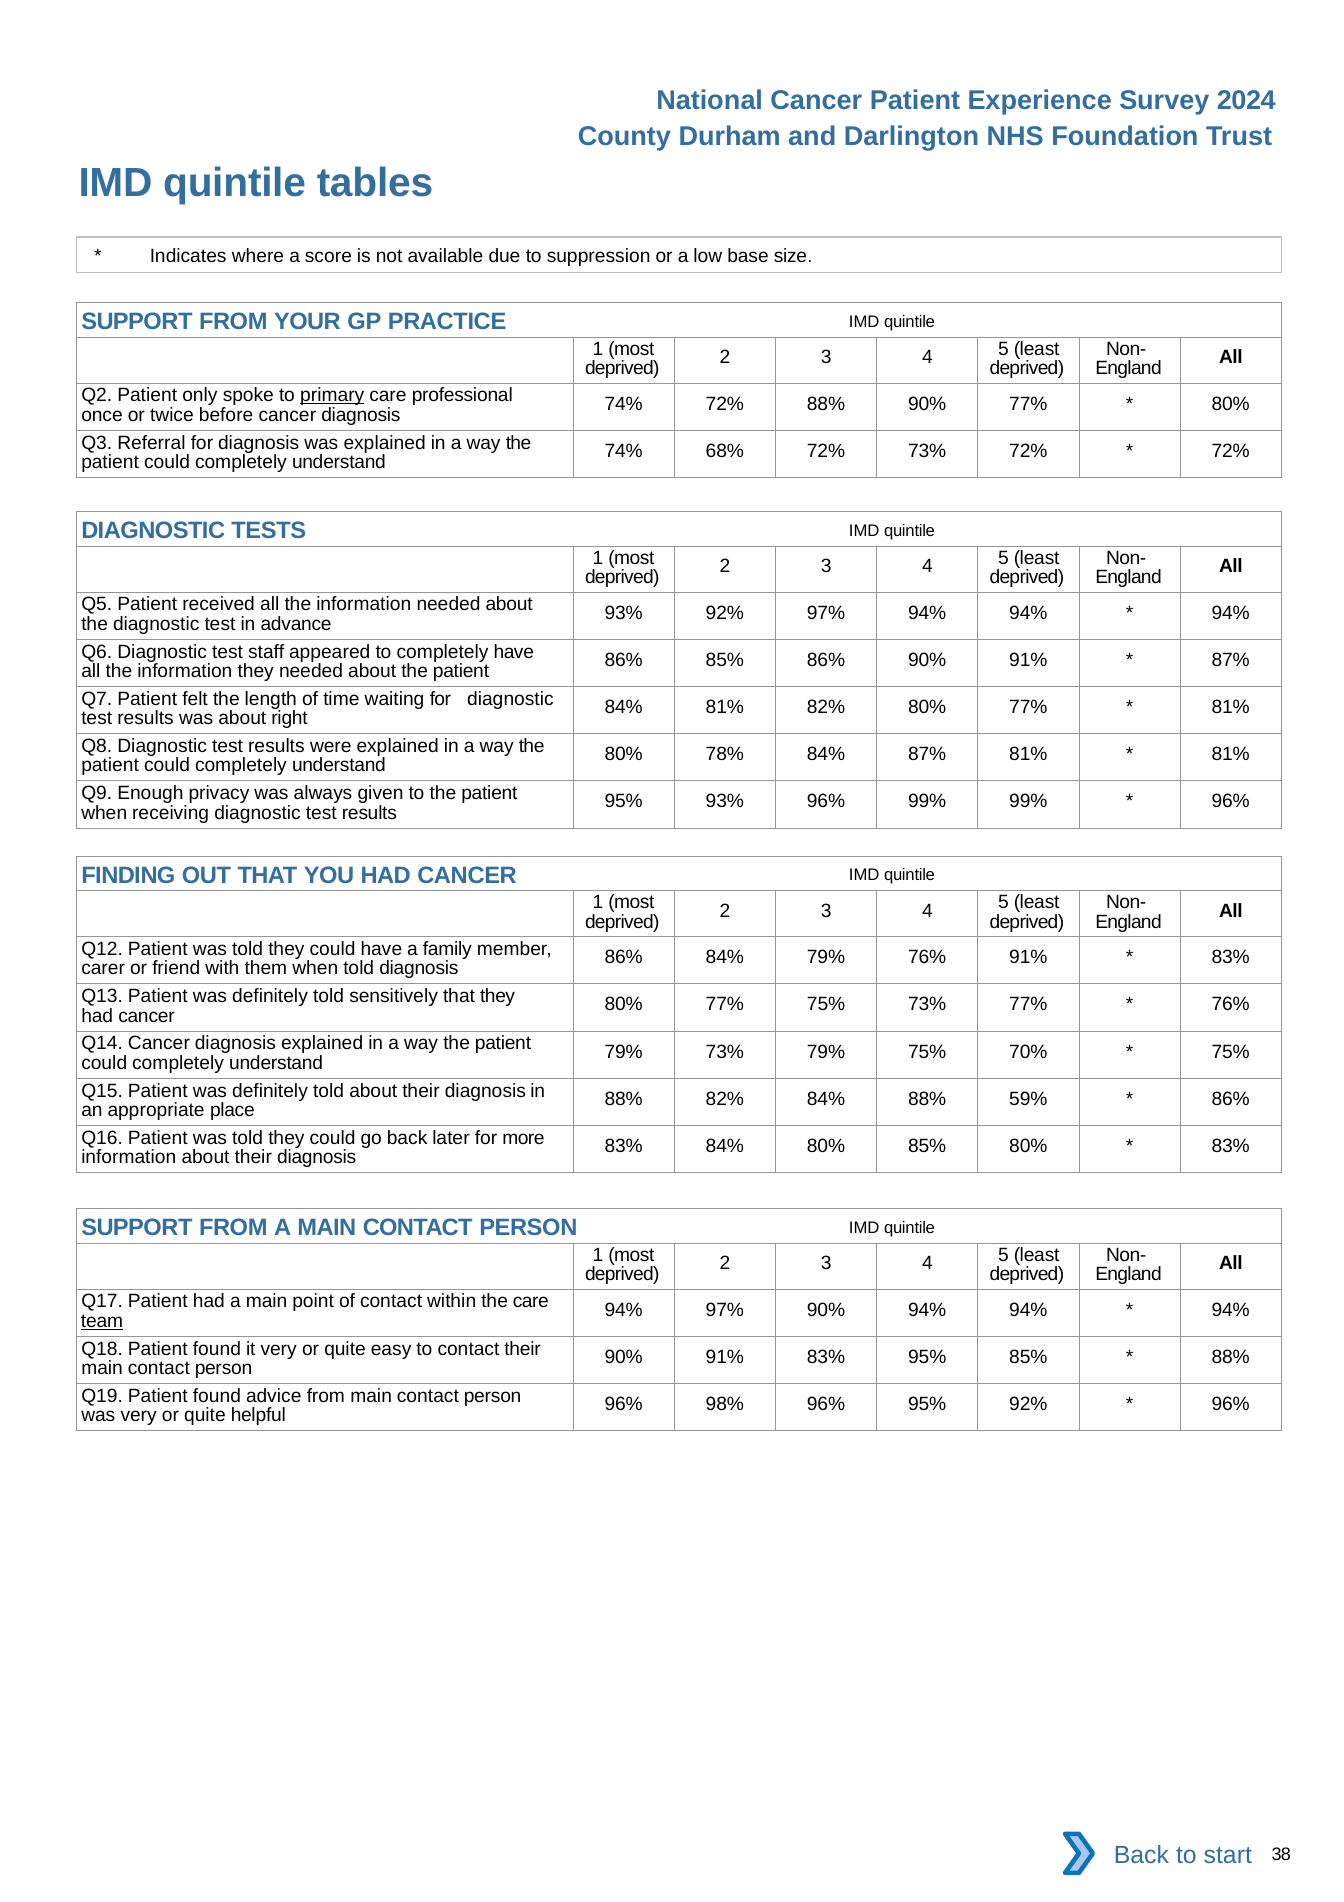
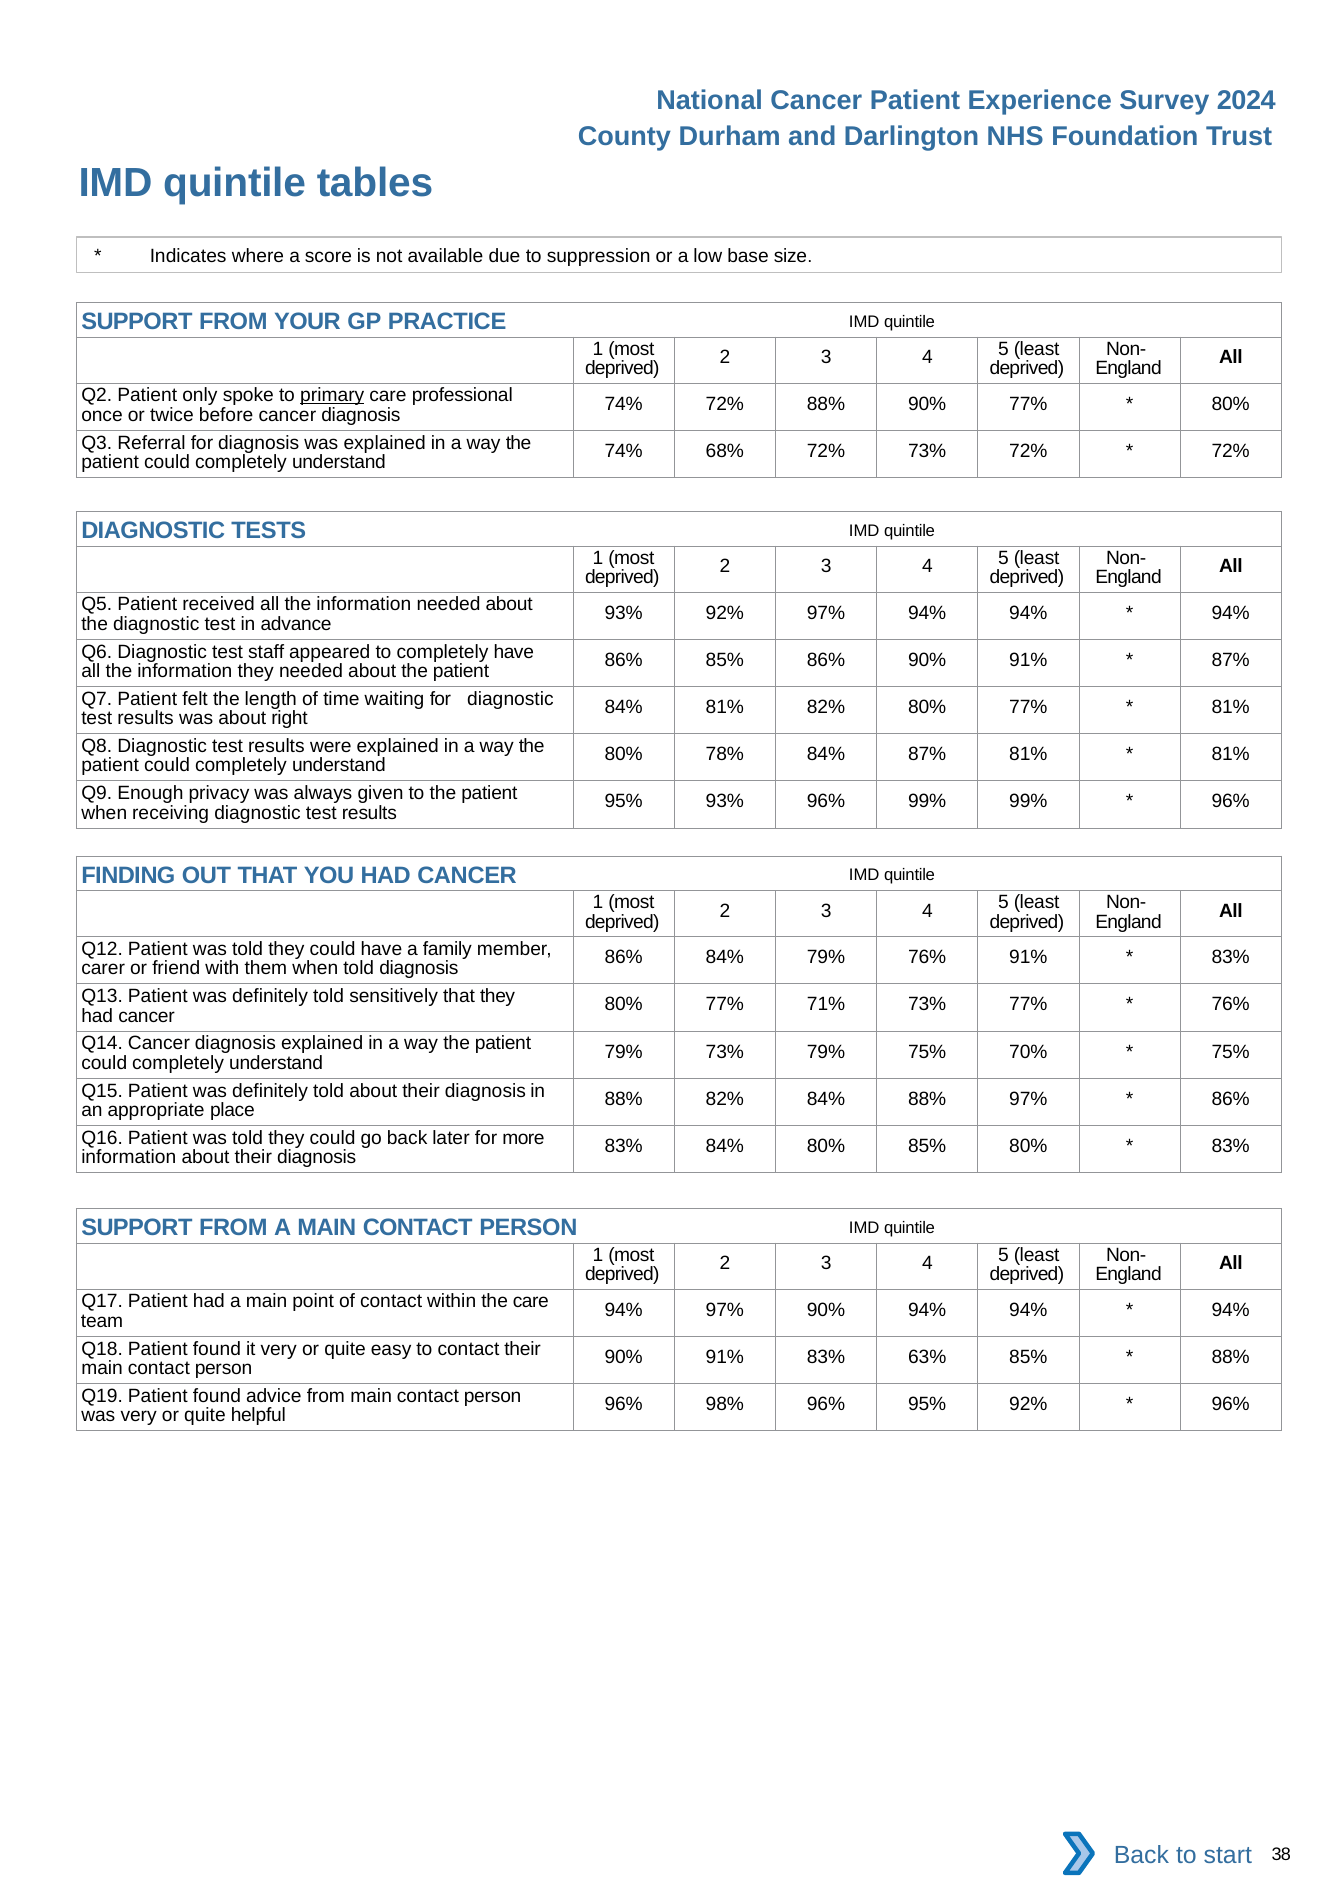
77% 75%: 75% -> 71%
88% 59%: 59% -> 97%
team underline: present -> none
83% 95%: 95% -> 63%
